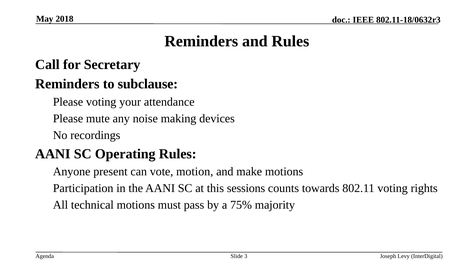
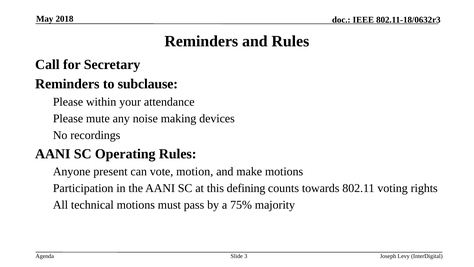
Please voting: voting -> within
sessions: sessions -> defining
